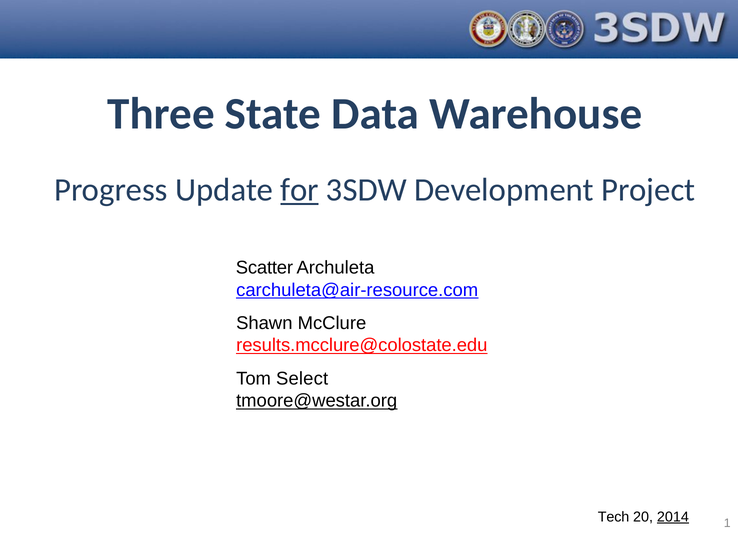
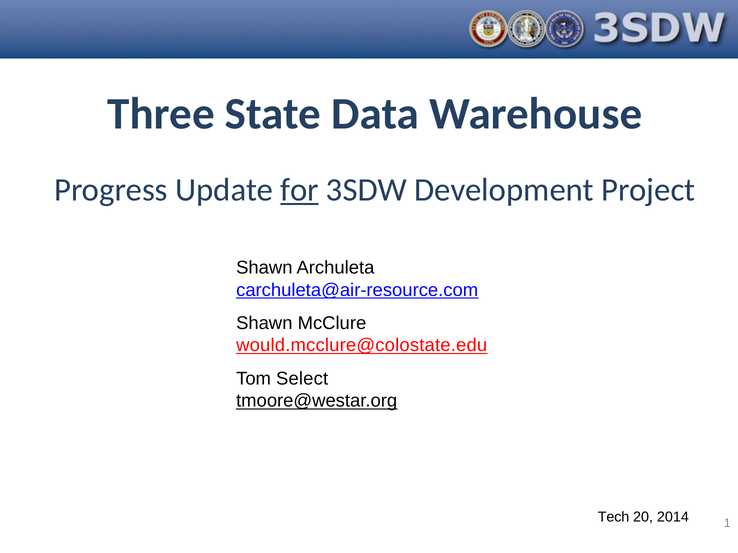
Scatter at (264, 268): Scatter -> Shawn
results.mcclure@colostate.edu: results.mcclure@colostate.edu -> would.mcclure@colostate.edu
2014 underline: present -> none
